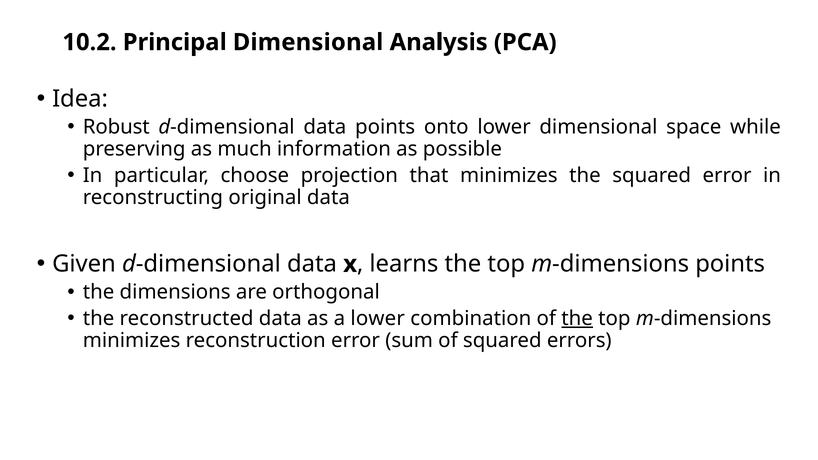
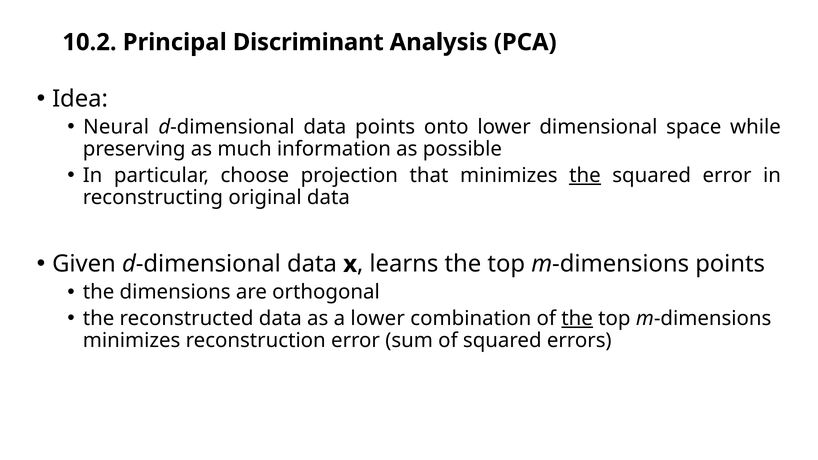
Principal Dimensional: Dimensional -> Discriminant
Robust: Robust -> Neural
the at (585, 175) underline: none -> present
